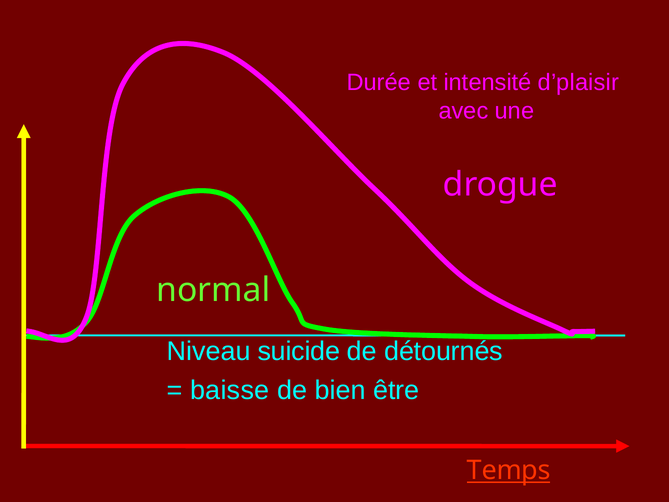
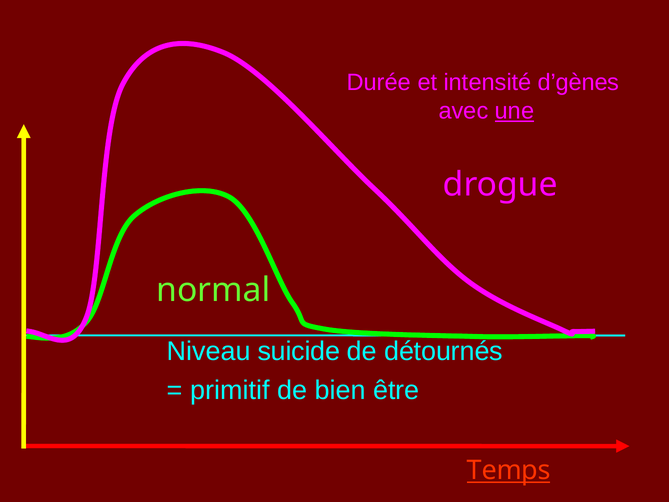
d’plaisir: d’plaisir -> d’gènes
une underline: none -> present
baisse: baisse -> primitif
